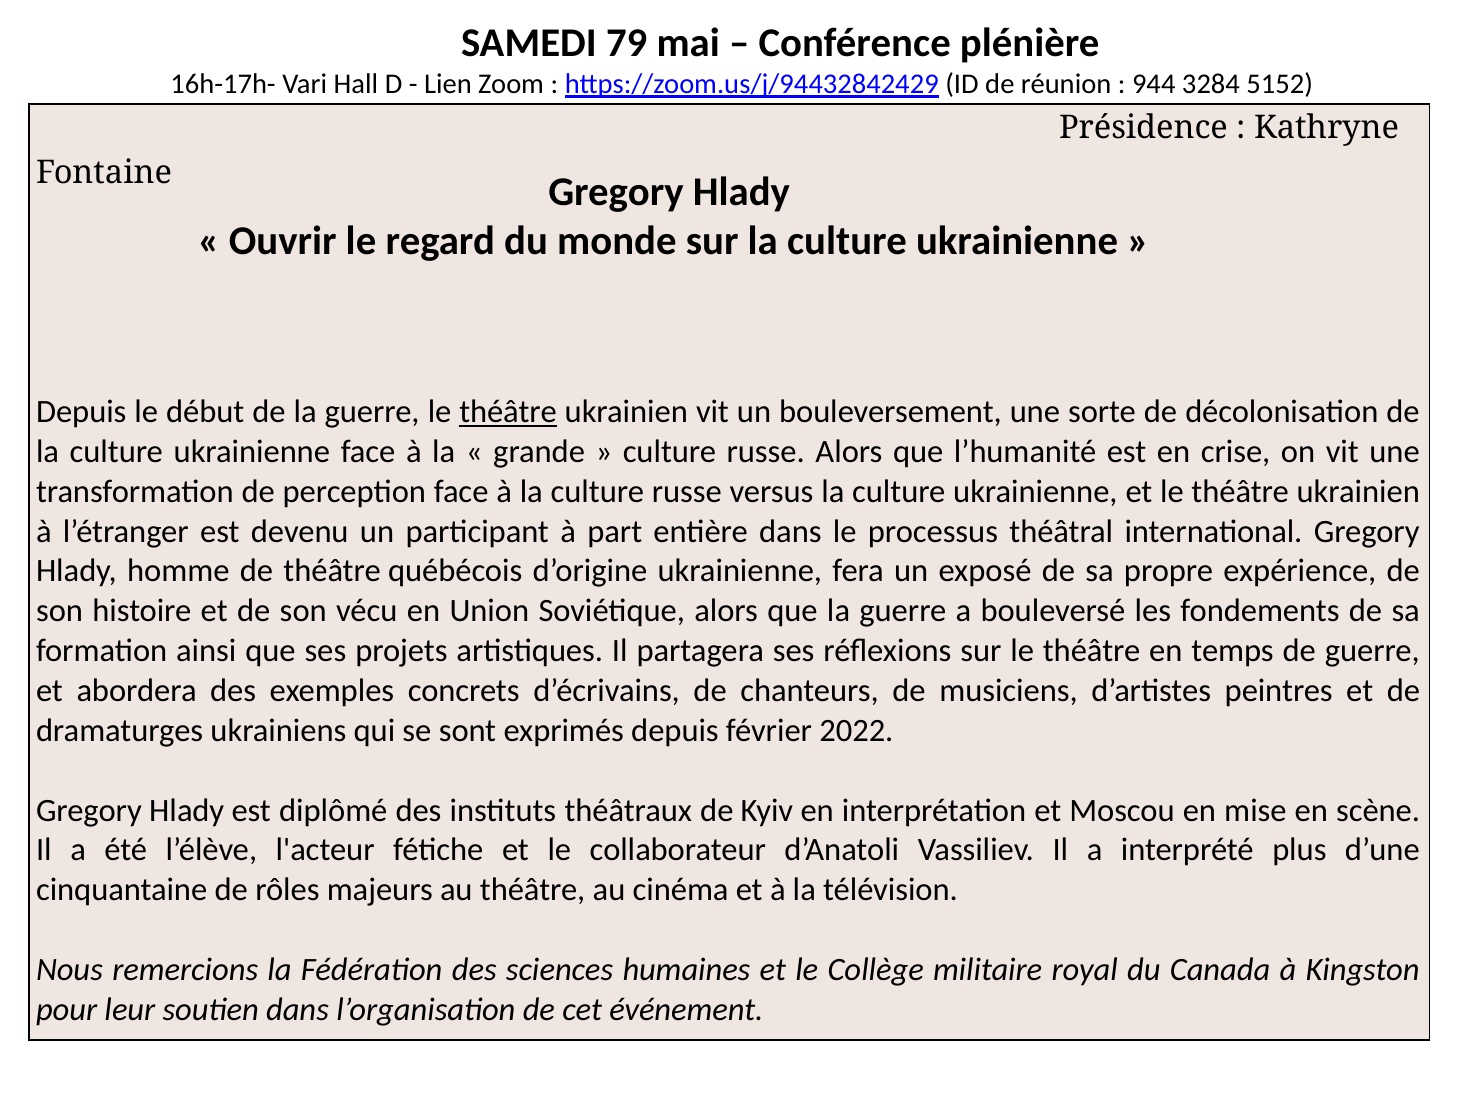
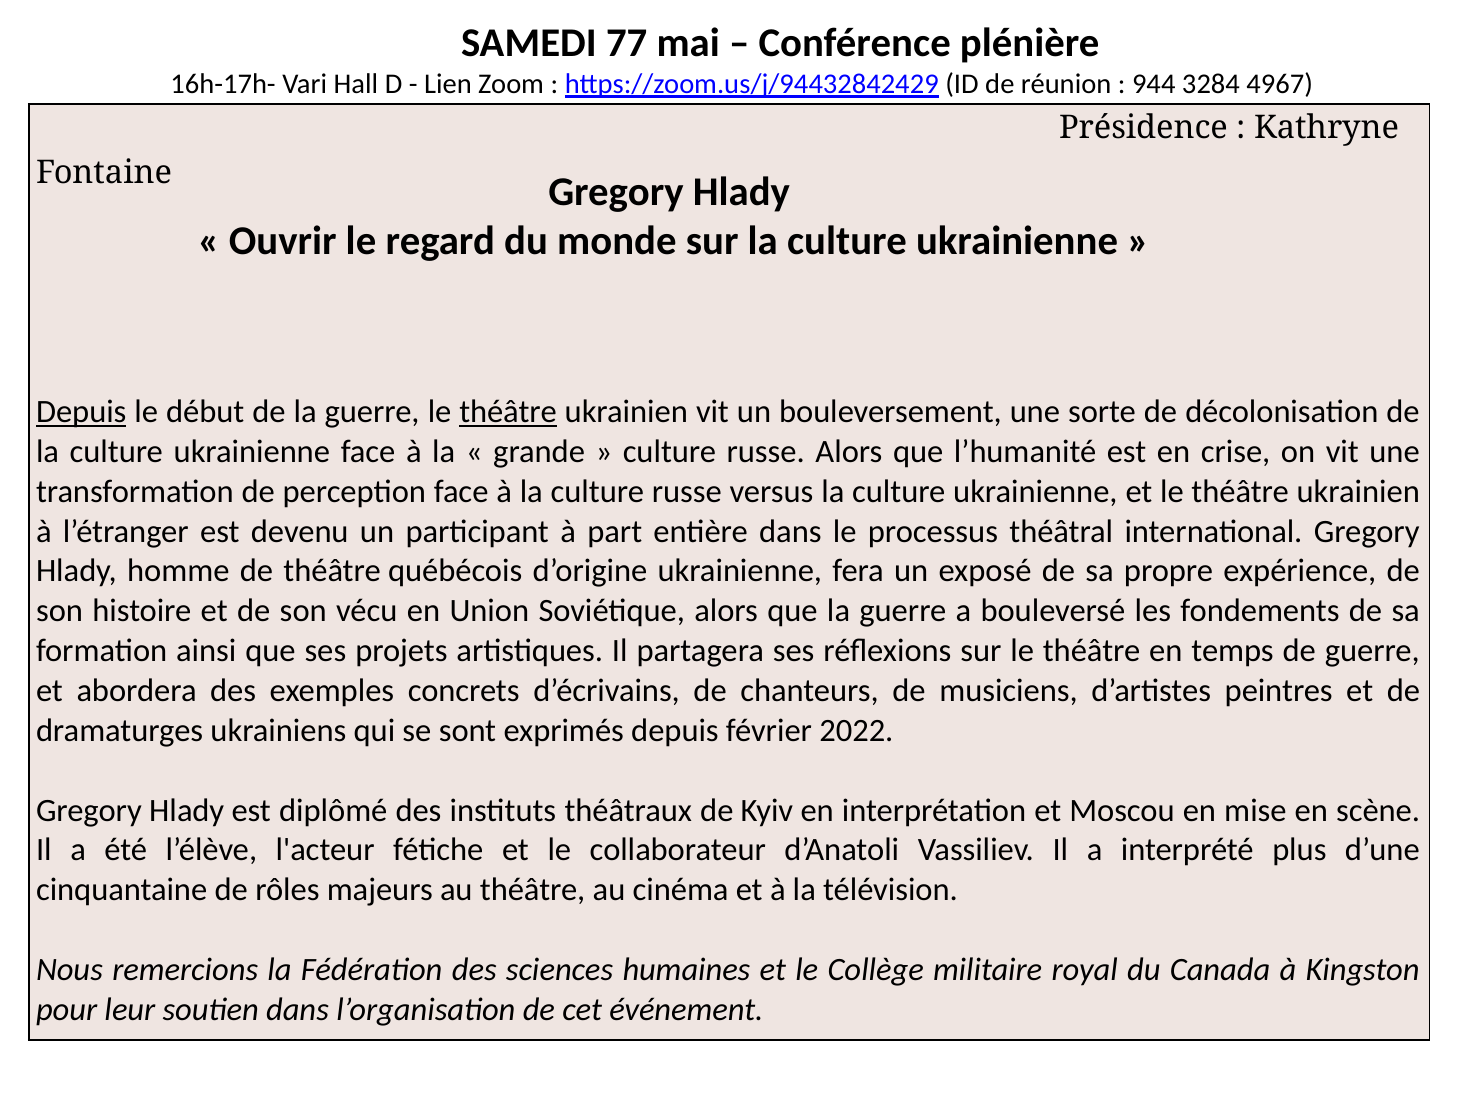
79: 79 -> 77
5152: 5152 -> 4967
Depuis at (81, 412) underline: none -> present
